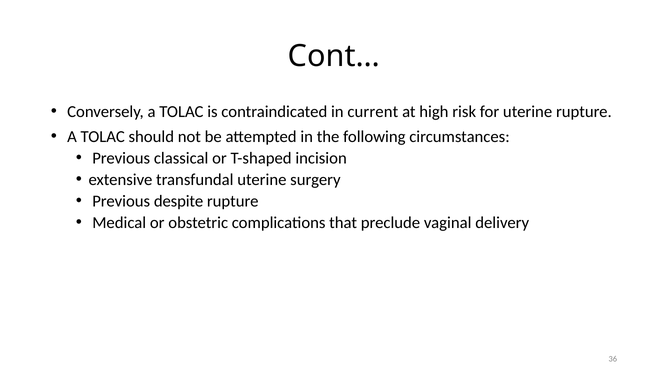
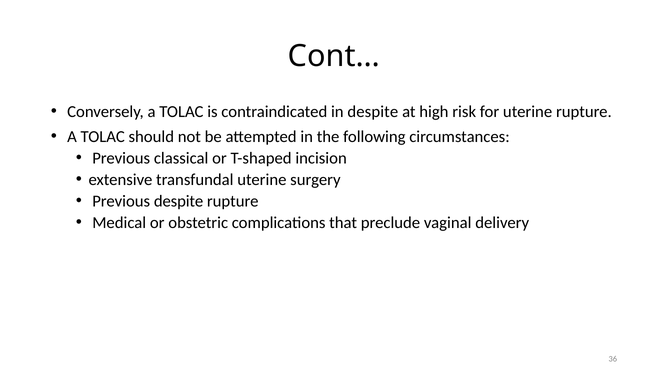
in current: current -> despite
